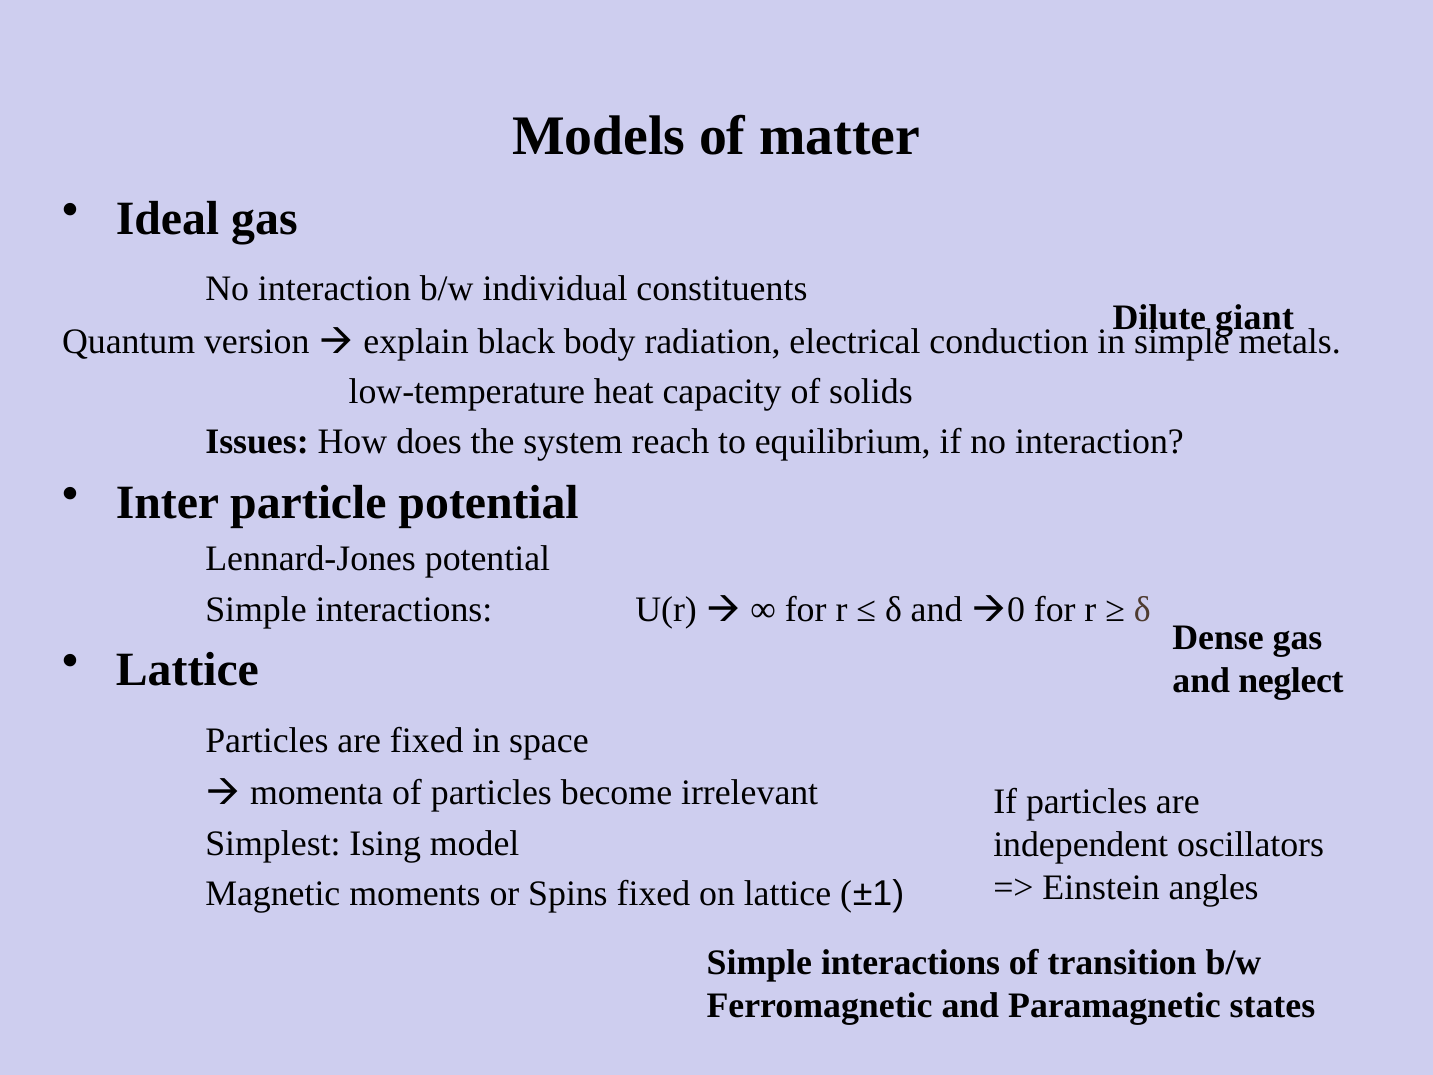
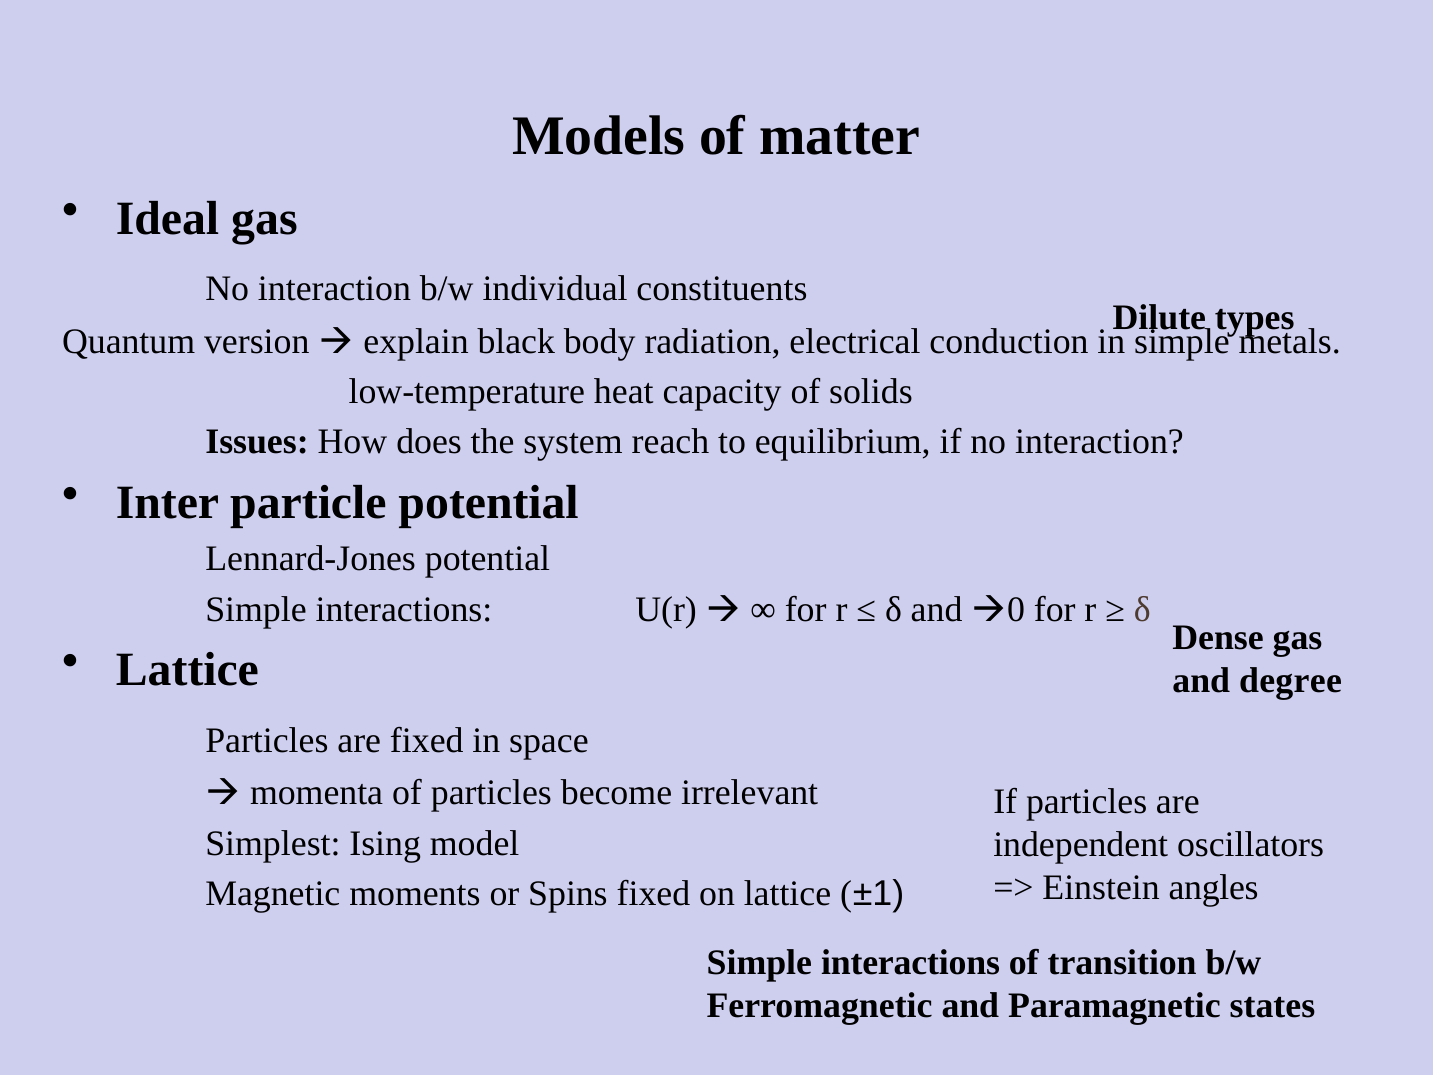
giant: giant -> types
neglect: neglect -> degree
